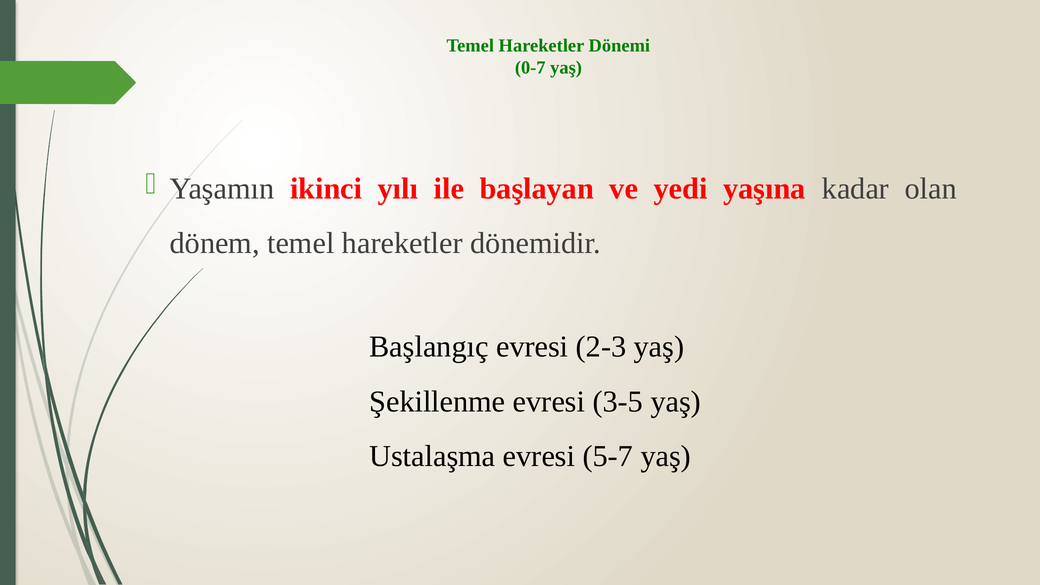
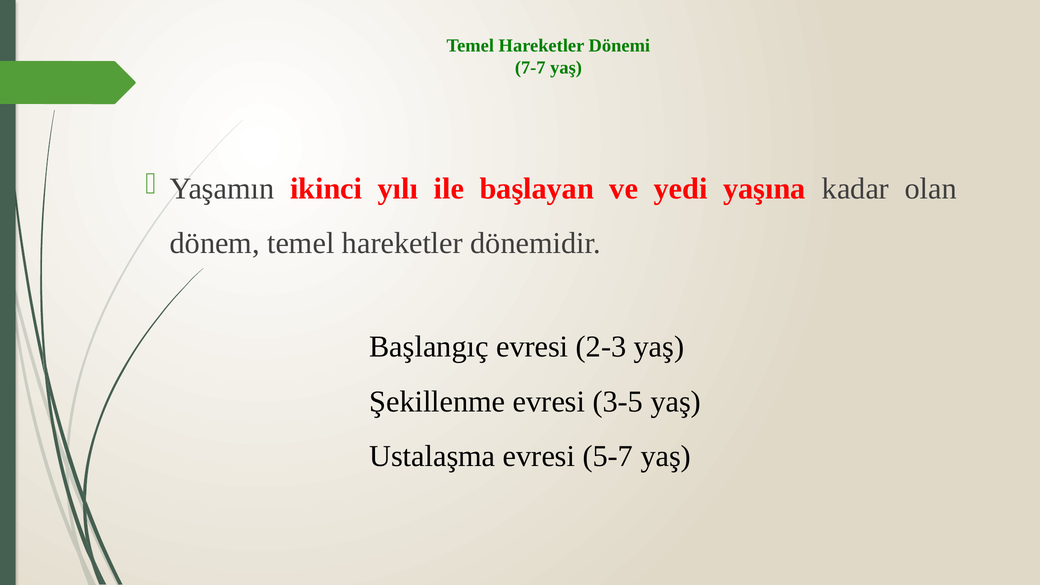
0-7: 0-7 -> 7-7
